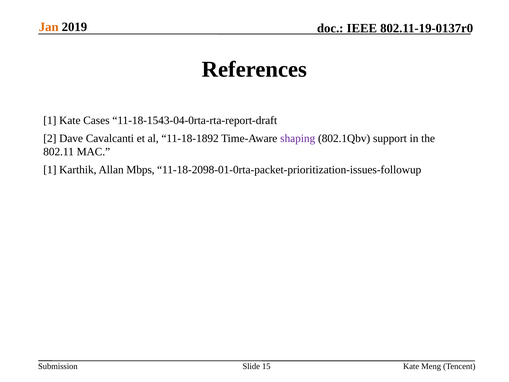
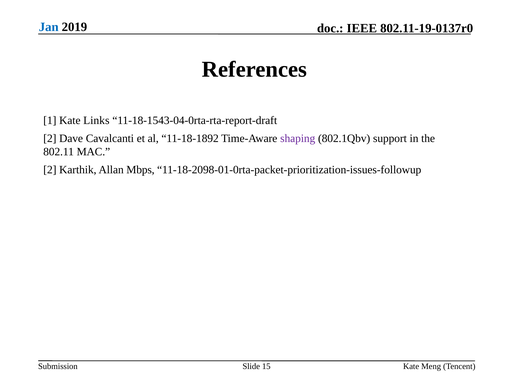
Jan colour: orange -> blue
Cases: Cases -> Links
1 at (50, 170): 1 -> 2
